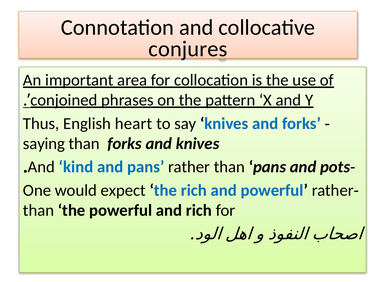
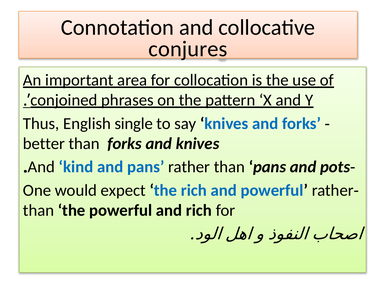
heart: heart -> single
saying: saying -> better
